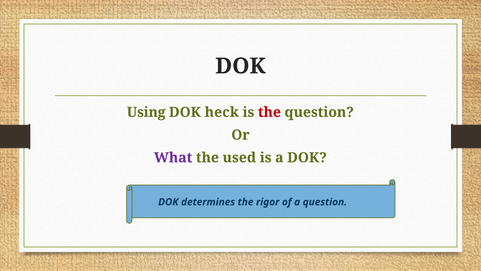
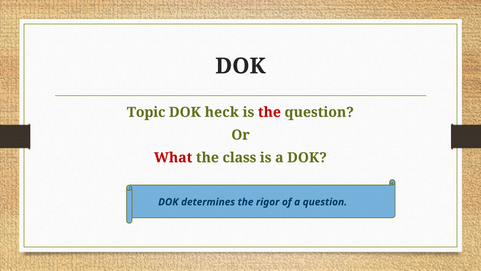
Using: Using -> Topic
What colour: purple -> red
used: used -> class
